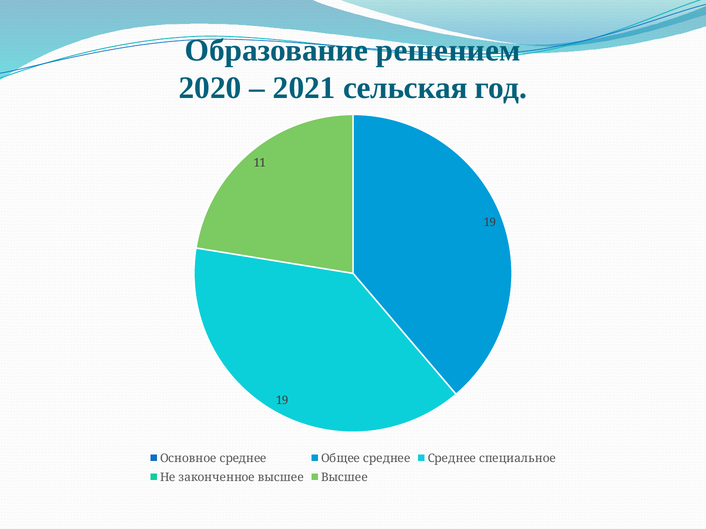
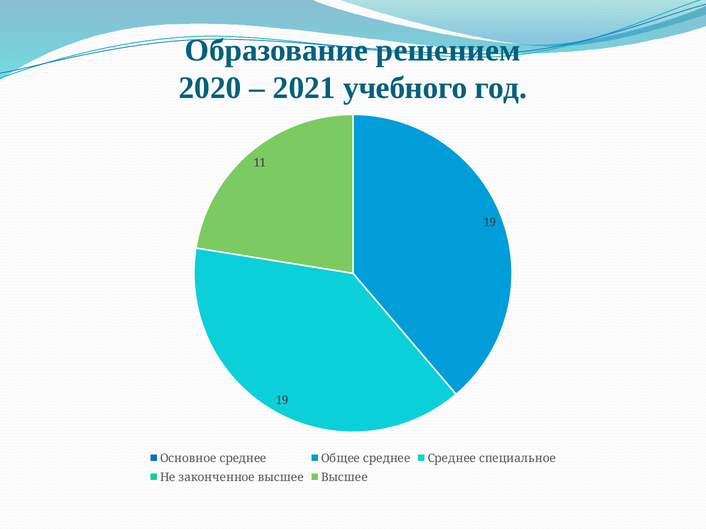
сельская: сельская -> учебного
